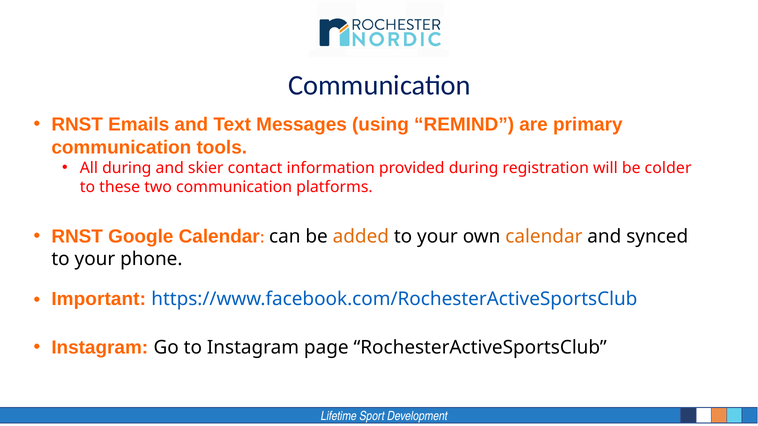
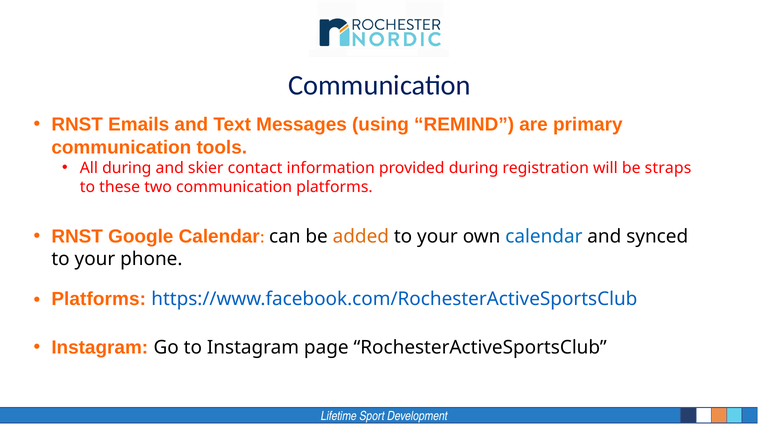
colder: colder -> straps
calendar at (544, 237) colour: orange -> blue
Important at (99, 299): Important -> Platforms
